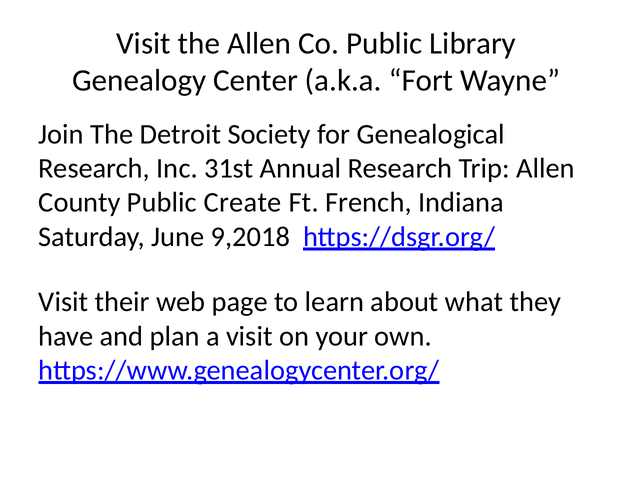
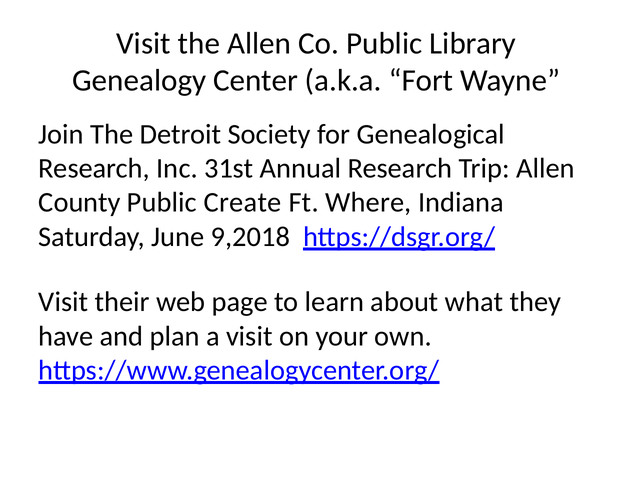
French: French -> Where
